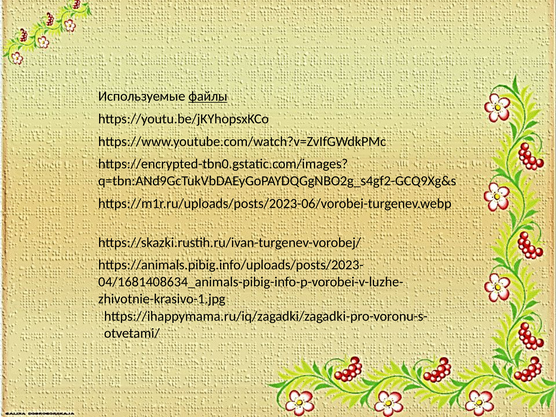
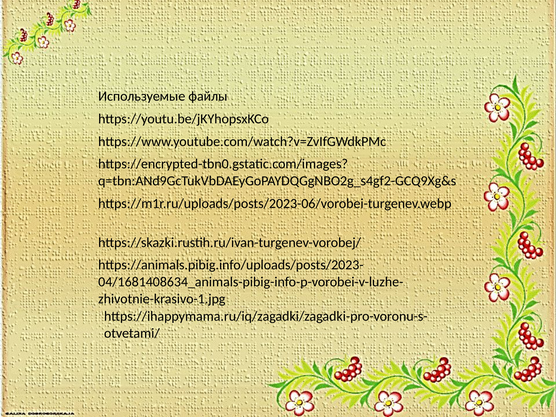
файлы underline: present -> none
